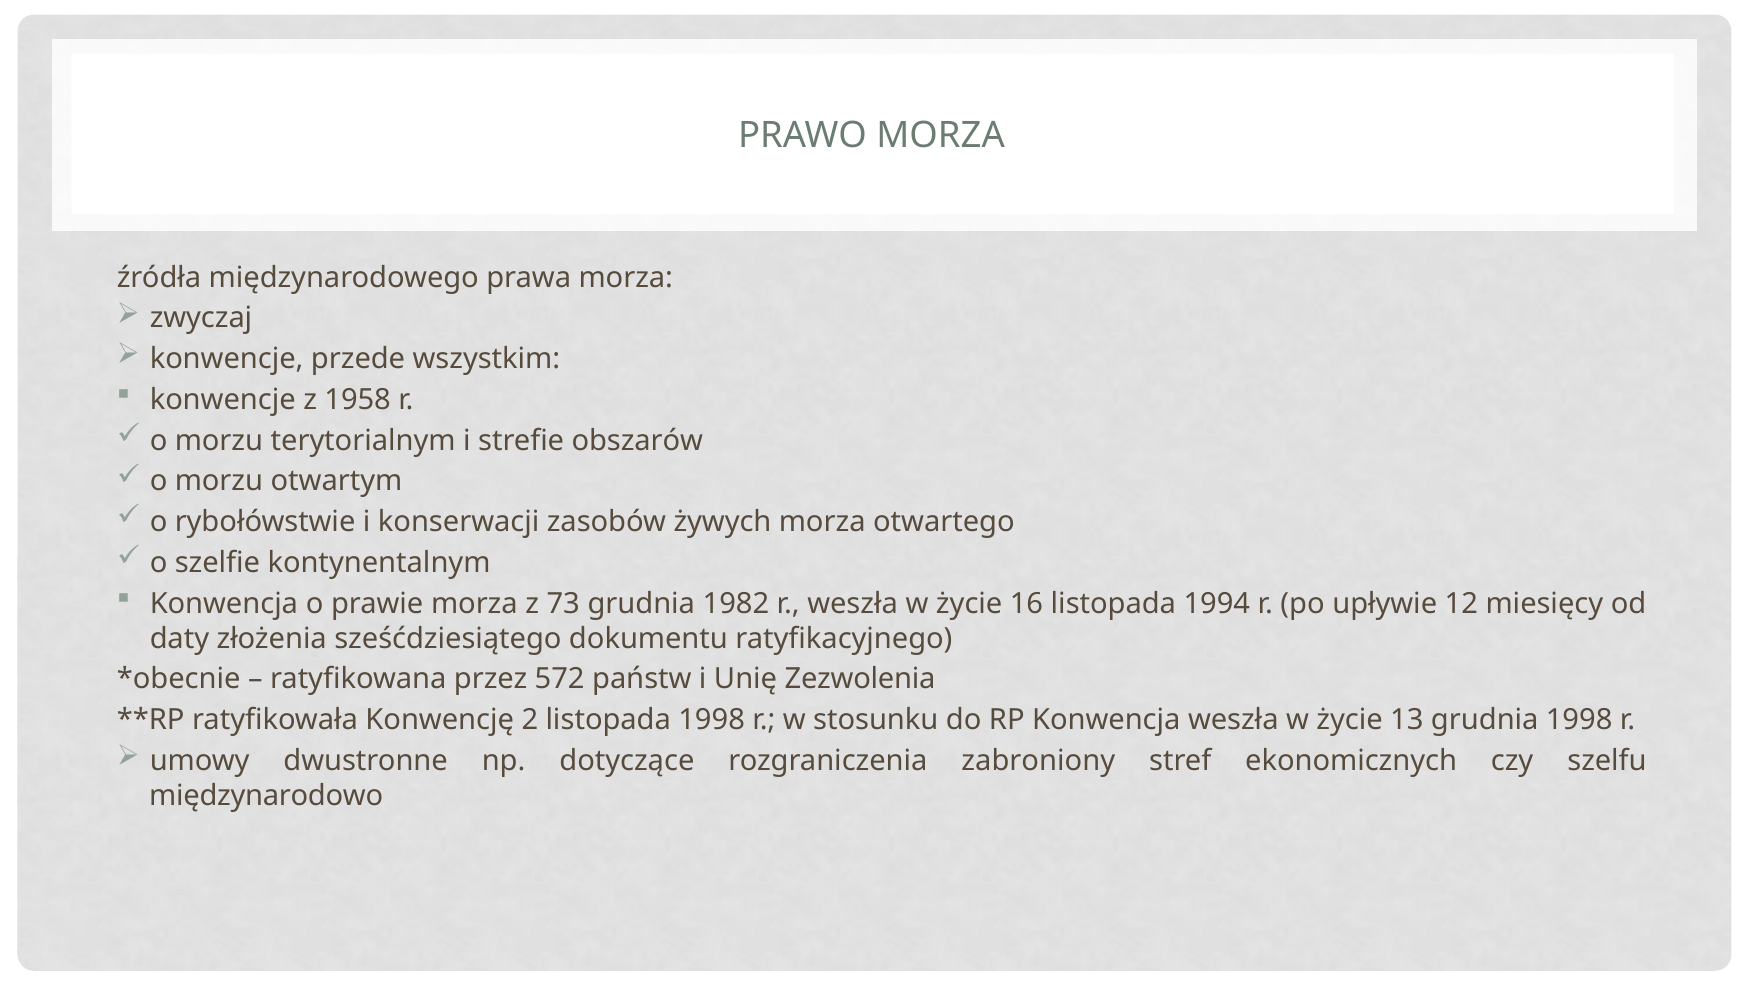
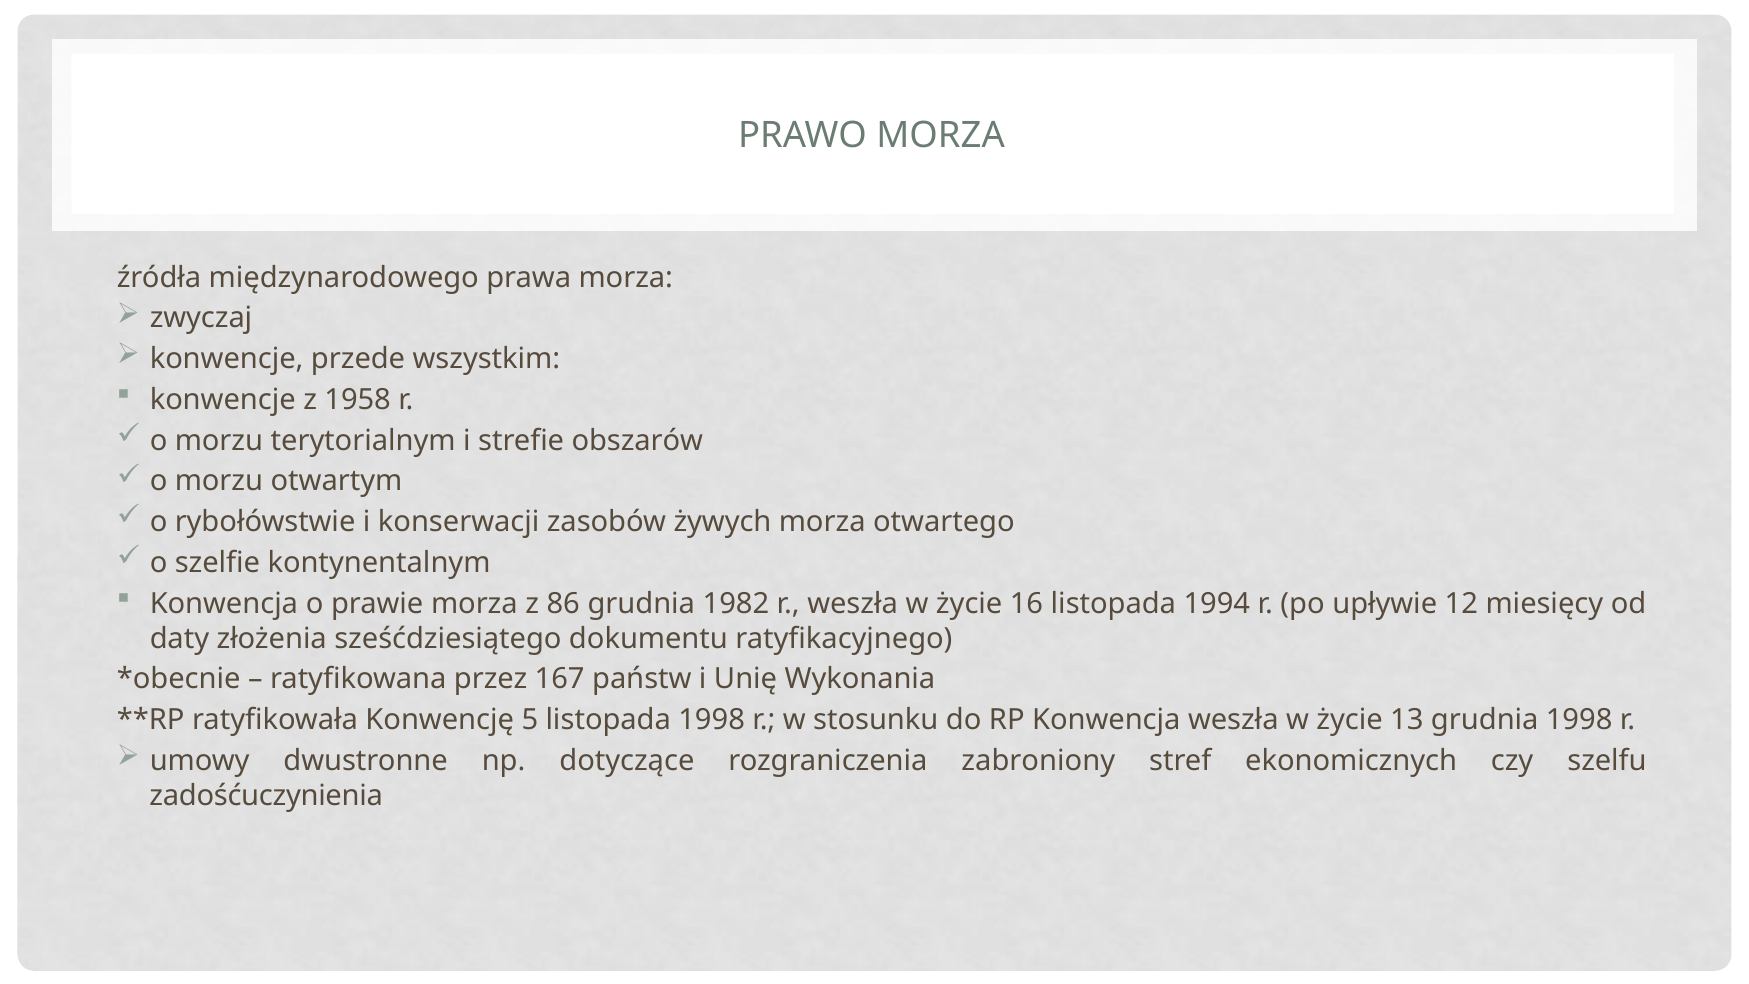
73: 73 -> 86
572: 572 -> 167
Zezwolenia: Zezwolenia -> Wykonania
2: 2 -> 5
międzynarodowo: międzynarodowo -> zadośćuczynienia
